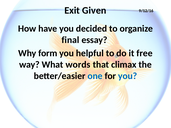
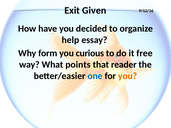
final: final -> help
helpful: helpful -> curious
words: words -> points
climax: climax -> reader
you at (128, 76) colour: blue -> orange
